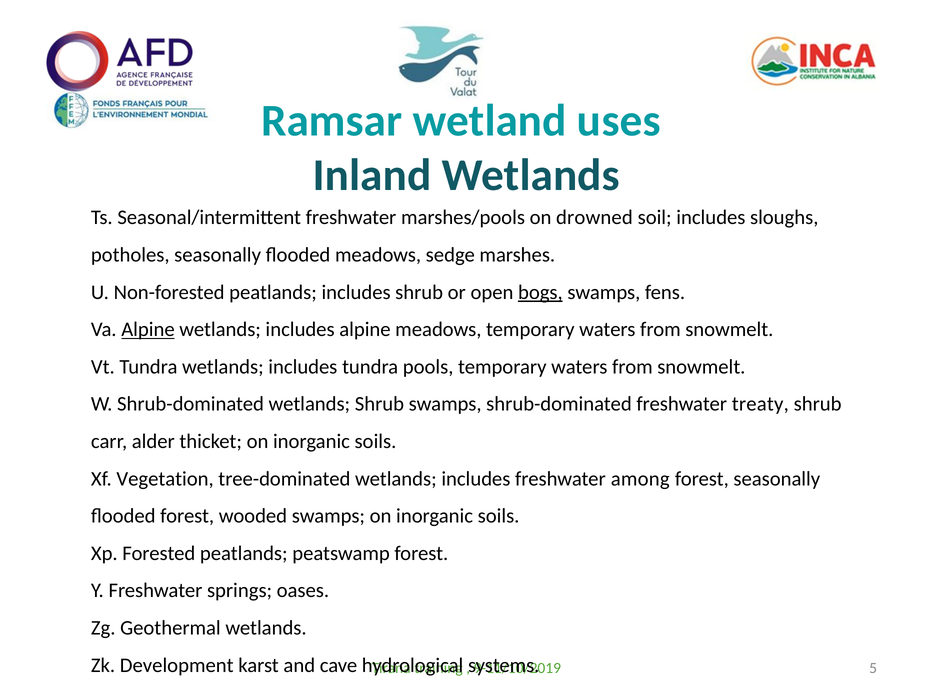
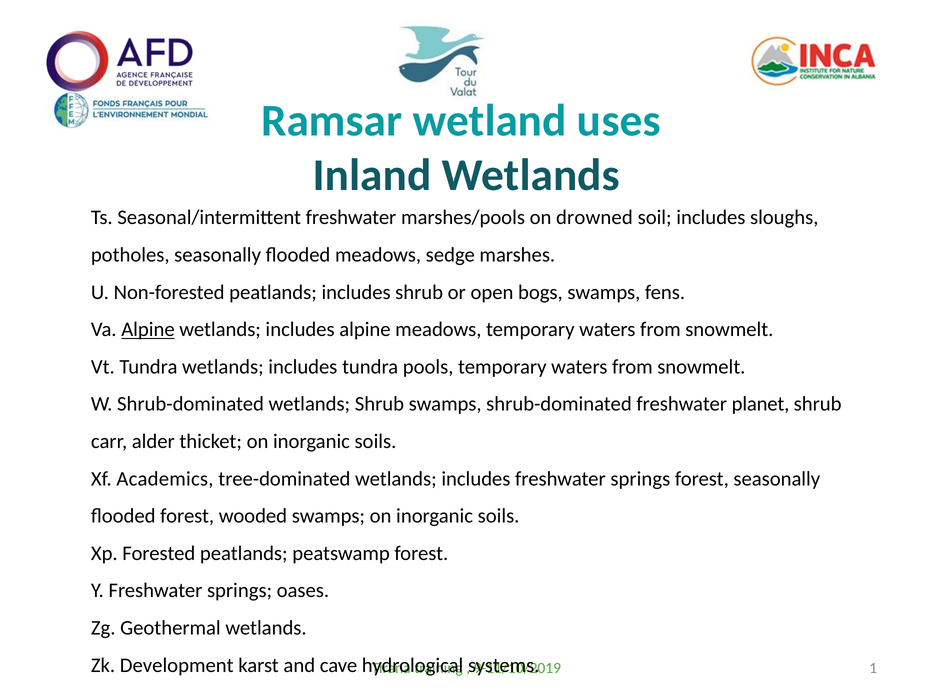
bogs underline: present -> none
treaty: treaty -> planet
Vegetation: Vegetation -> Academics
includes freshwater among: among -> springs
5: 5 -> 1
